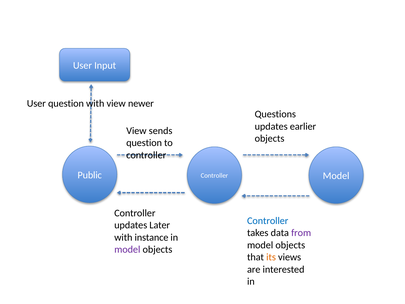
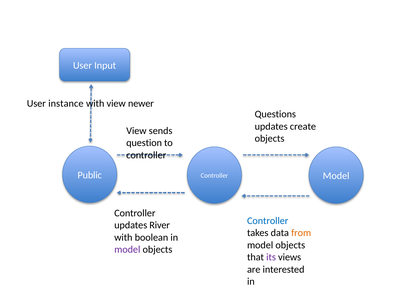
User question: question -> instance
earlier: earlier -> create
Later: Later -> River
from colour: purple -> orange
instance: instance -> boolean
its colour: orange -> purple
